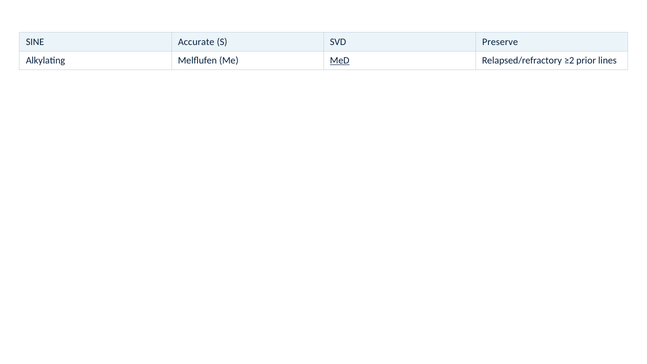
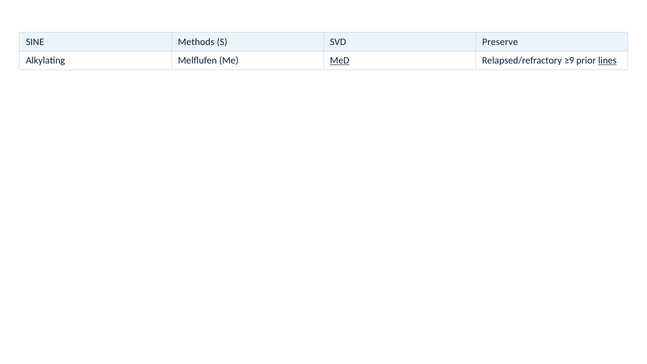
Accurate: Accurate -> Methods
≥2: ≥2 -> ≥9
lines underline: none -> present
